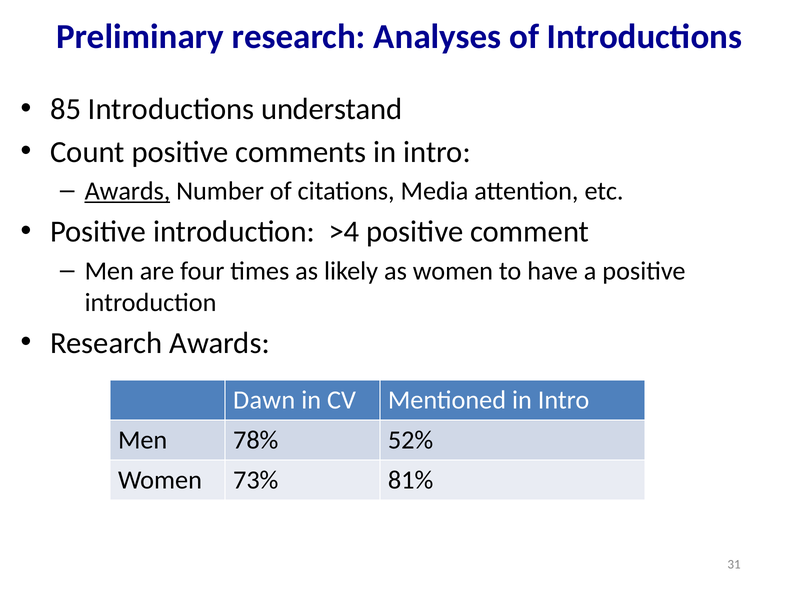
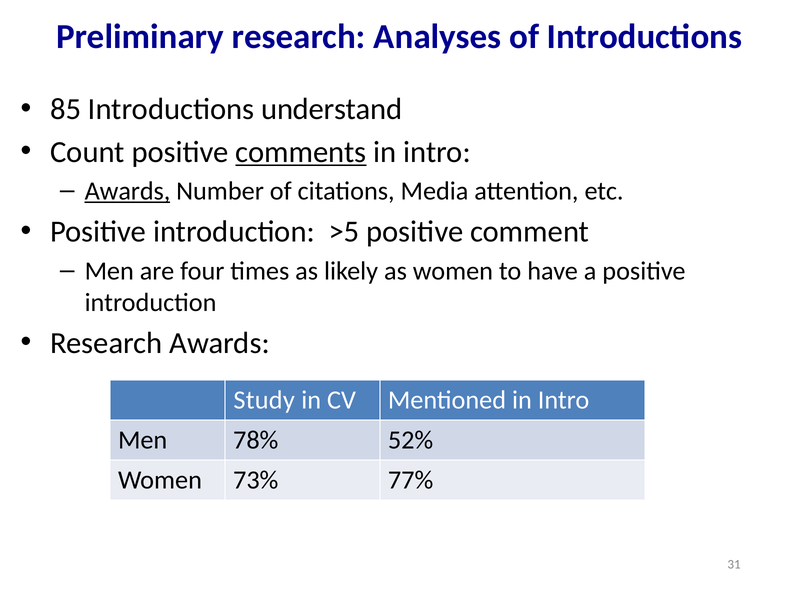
comments underline: none -> present
>4: >4 -> >5
Dawn: Dawn -> Study
81%: 81% -> 77%
